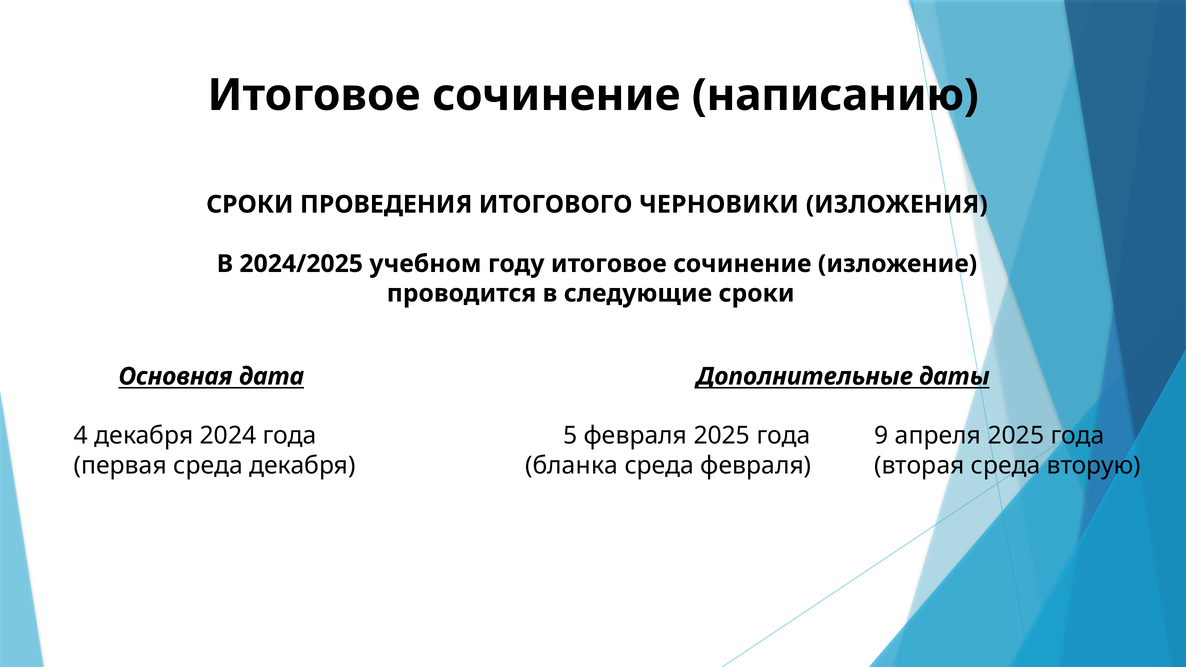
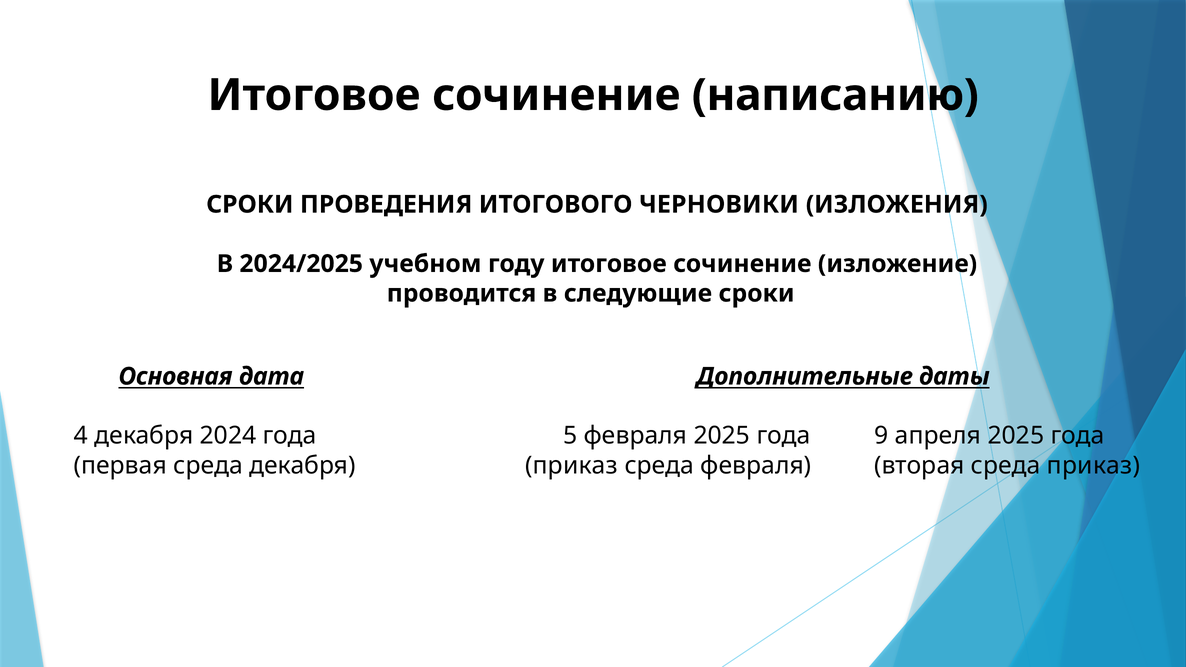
декабря бланка: бланка -> приказ
среда вторую: вторую -> приказ
